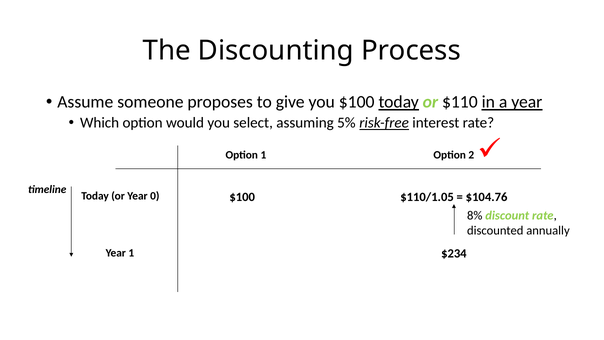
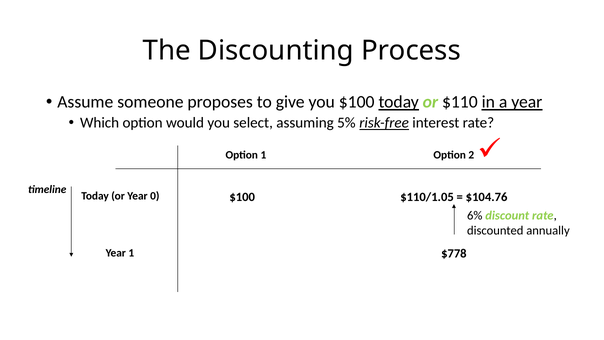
8%: 8% -> 6%
$234: $234 -> $778
